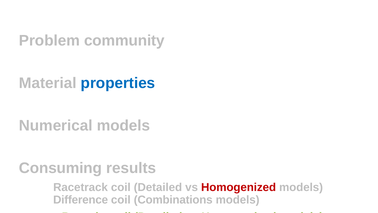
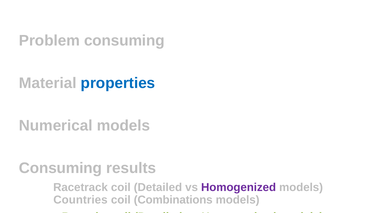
Problem community: community -> consuming
Homogenized at (239, 187) colour: red -> purple
Difference: Difference -> Countries
